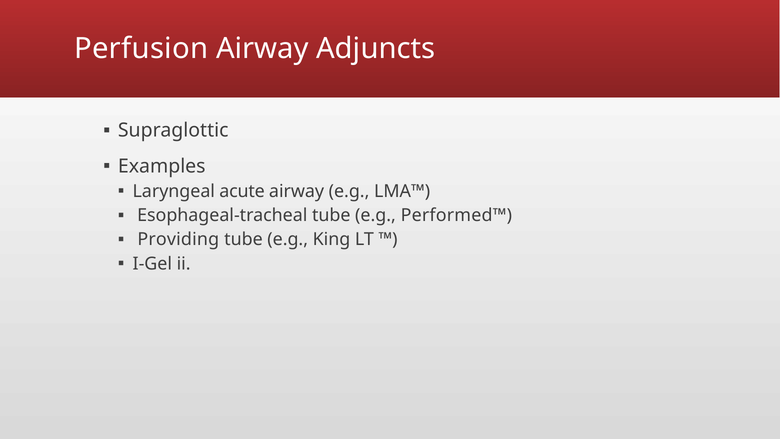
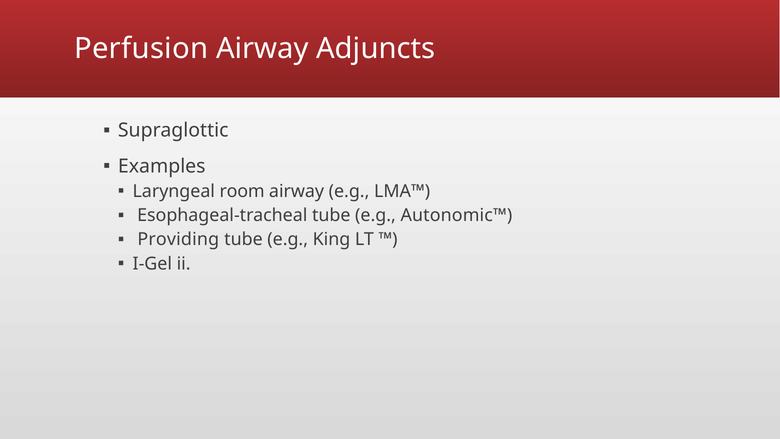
acute: acute -> room
Performed™: Performed™ -> Autonomic™
